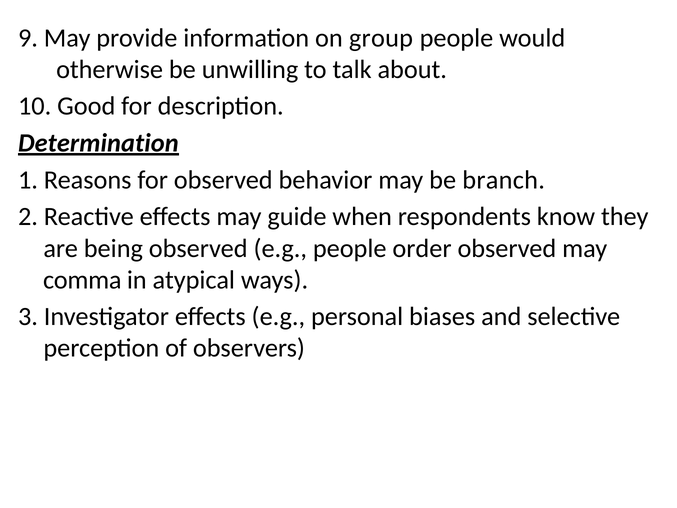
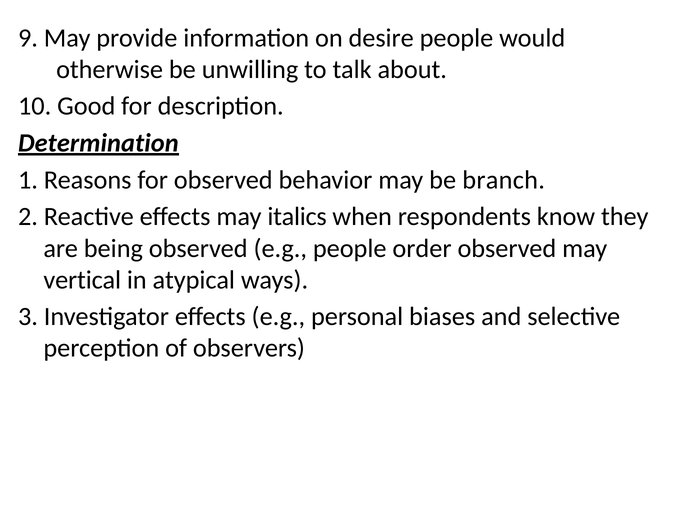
group: group -> desire
guide: guide -> italics
comma: comma -> vertical
